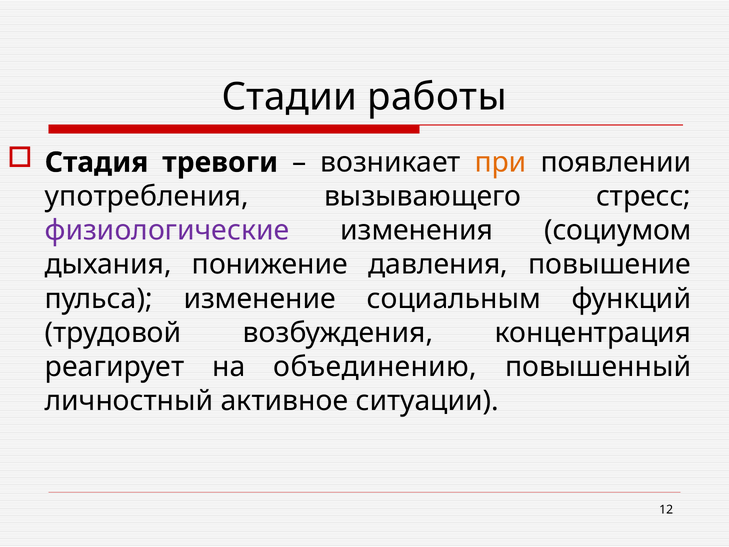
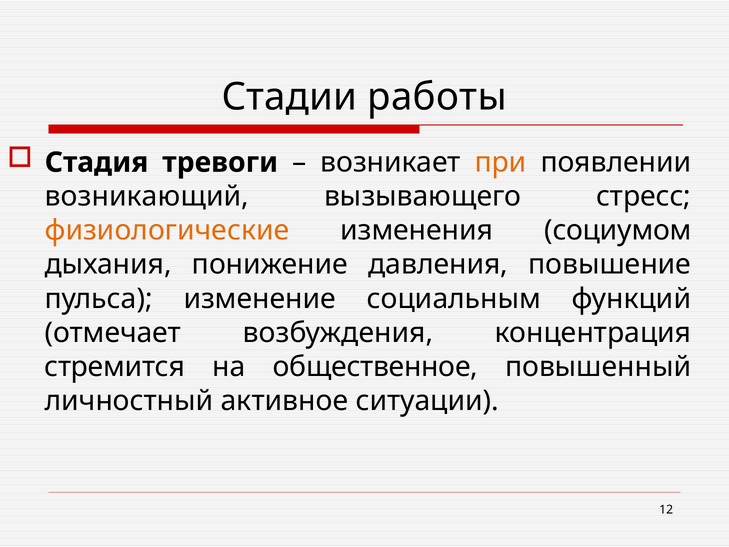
употребления: употребления -> возникающий
физиологические colour: purple -> orange
трудовой: трудовой -> отмечает
реагирует: реагирует -> стремится
объединению: объединению -> общественное
